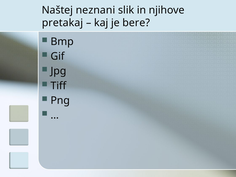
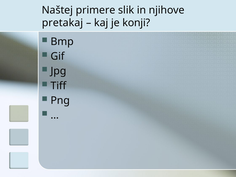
neznani: neznani -> primere
bere: bere -> konji
